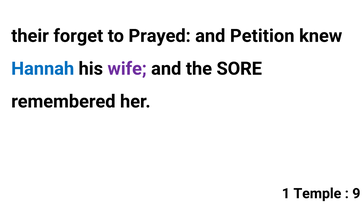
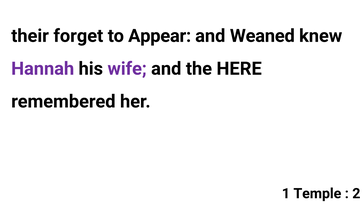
Prayed: Prayed -> Appear
Petition: Petition -> Weaned
Hannah colour: blue -> purple
SORE: SORE -> HERE
9: 9 -> 2
